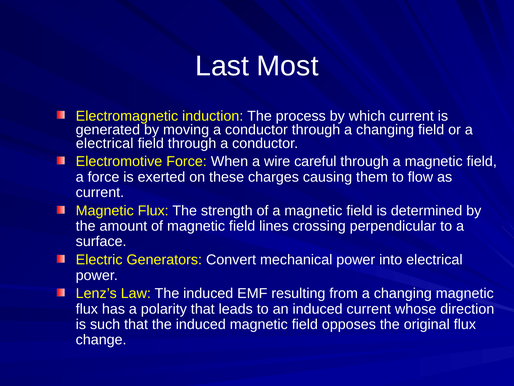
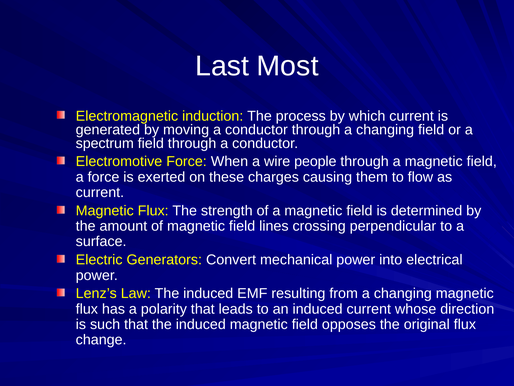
electrical at (105, 143): electrical -> spectrum
careful: careful -> people
